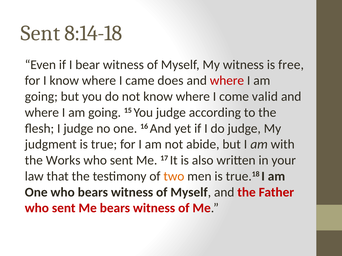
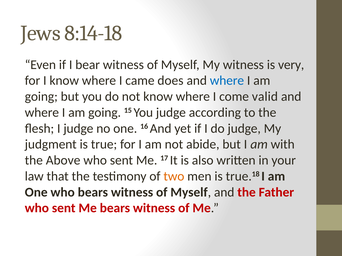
Sent at (40, 33): Sent -> Jews
free: free -> very
where at (227, 81) colour: red -> blue
Works: Works -> Above
